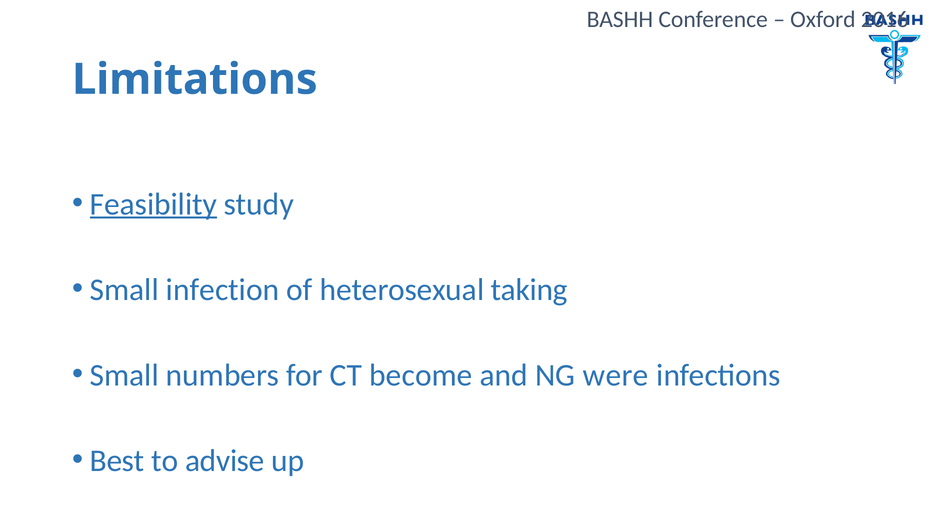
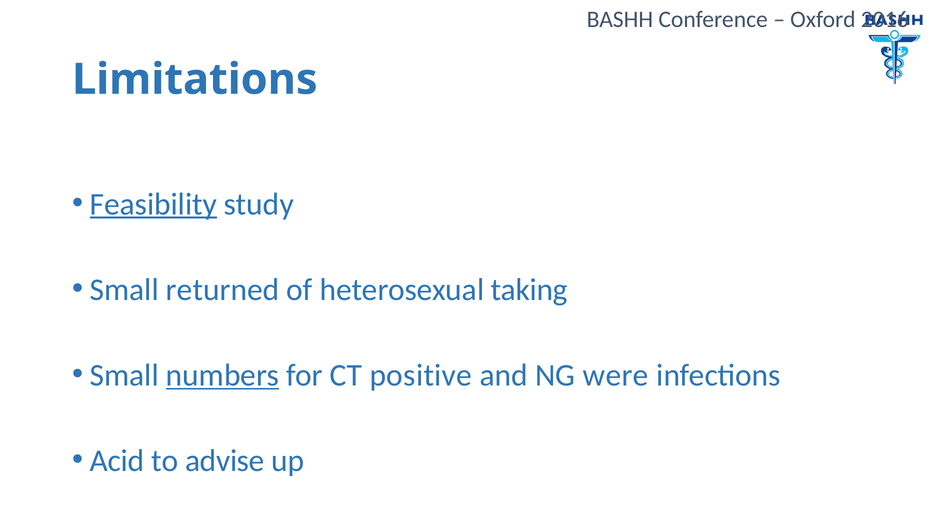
infection: infection -> returned
numbers underline: none -> present
become: become -> positive
Best: Best -> Acid
